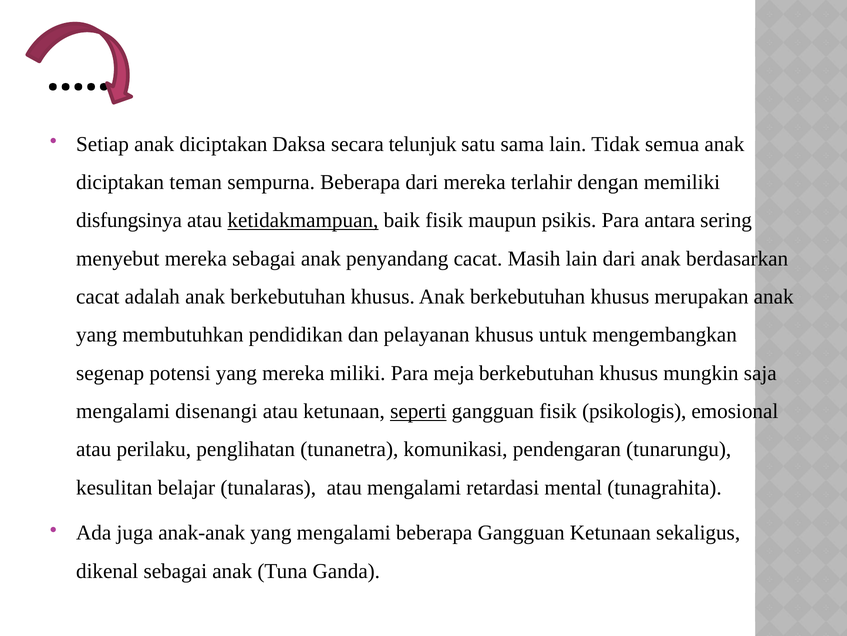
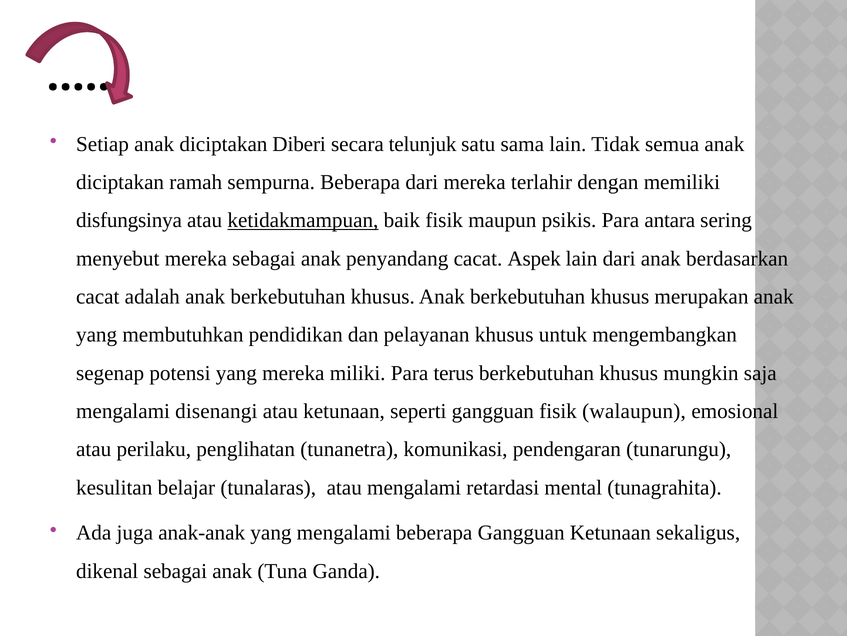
Daksa: Daksa -> Diberi
teman: teman -> ramah
Masih: Masih -> Aspek
meja: meja -> terus
seperti underline: present -> none
psikologis: psikologis -> walaupun
